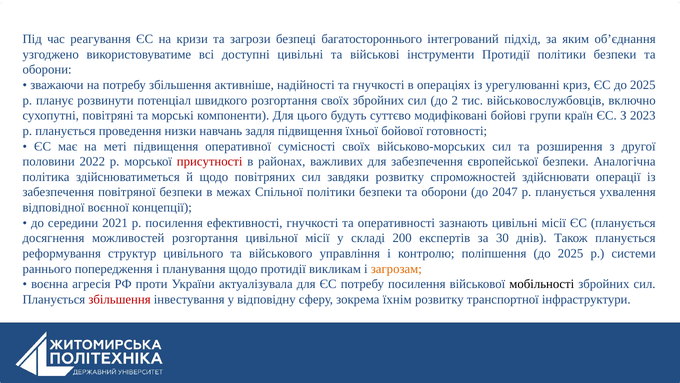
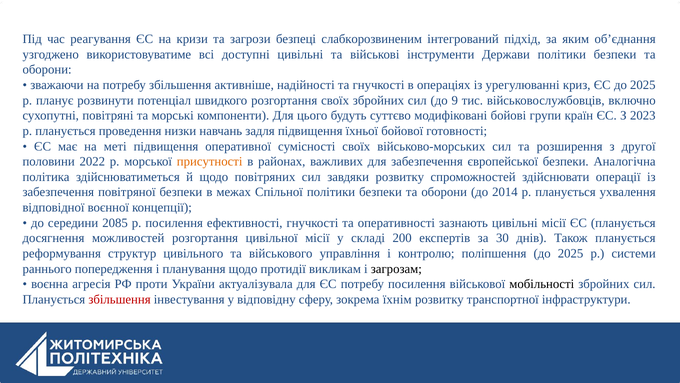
багатостороннього: багатостороннього -> слабкорозвиненим
інструменти Протидії: Протидії -> Держави
2: 2 -> 9
присутності colour: red -> orange
2047: 2047 -> 2014
2021: 2021 -> 2085
загрозам colour: orange -> black
